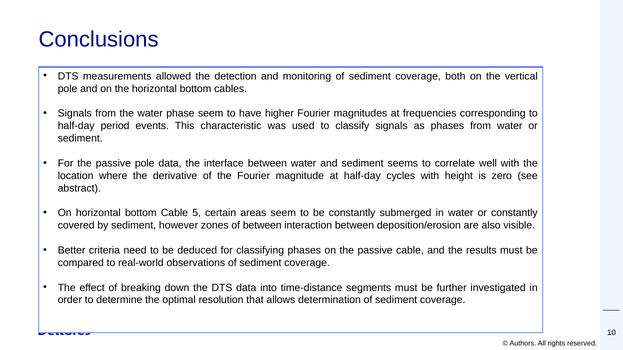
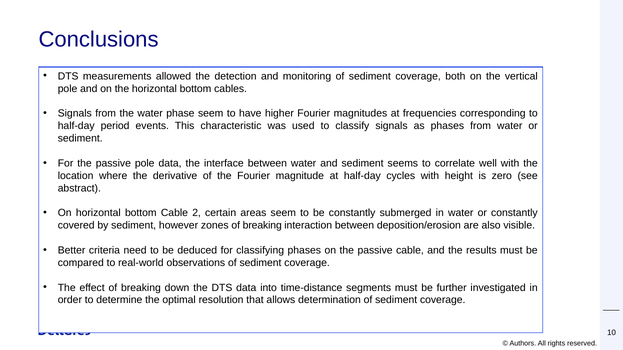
5: 5 -> 2
zones of between: between -> breaking
